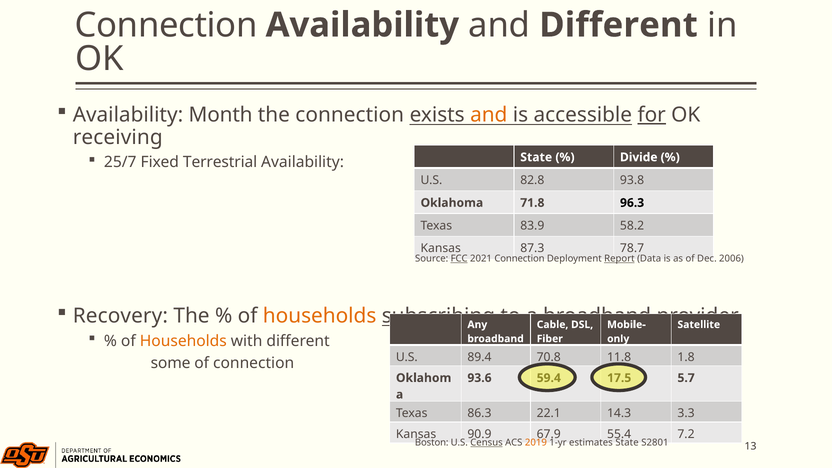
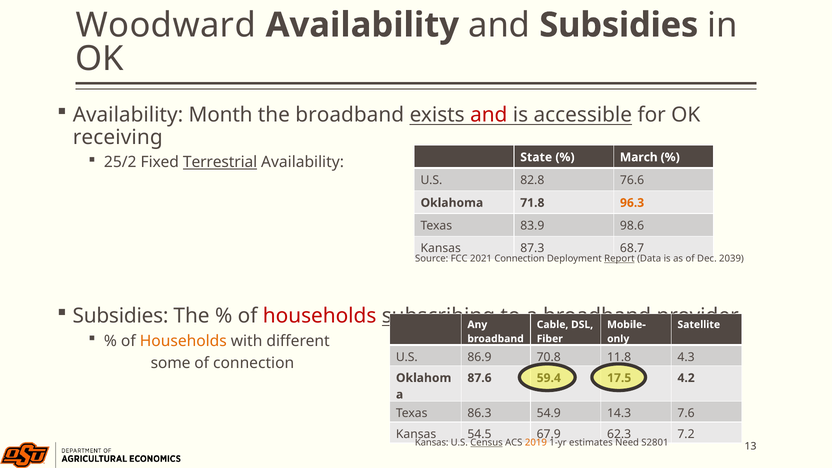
Connection at (166, 25): Connection -> Woodward
and Different: Different -> Subsidies
the connection: connection -> broadband
and at (489, 115) colour: orange -> red
for underline: present -> none
25/7: 25/7 -> 25/2
Terrestrial underline: none -> present
Divide: Divide -> March
93.8: 93.8 -> 76.6
96.3 colour: black -> orange
58.2: 58.2 -> 98.6
78.7: 78.7 -> 68.7
FCC underline: present -> none
2006: 2006 -> 2039
Recovery at (120, 316): Recovery -> Subsidies
households at (320, 316) colour: orange -> red
89.4: 89.4 -> 86.9
1.8: 1.8 -> 4.3
93.6: 93.6 -> 87.6
5.7: 5.7 -> 4.2
22.1: 22.1 -> 54.9
3.3: 3.3 -> 7.6
90.9: 90.9 -> 54.5
55.4: 55.4 -> 62.3
Boston at (432, 443): Boston -> Kansas
estimates State: State -> Need
